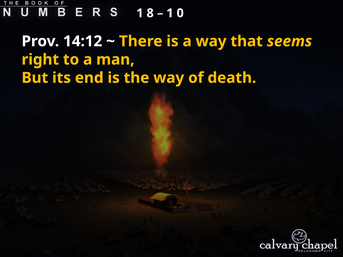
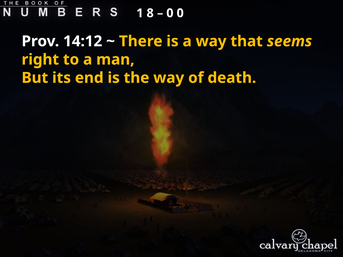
1 at (170, 13): 1 -> 0
